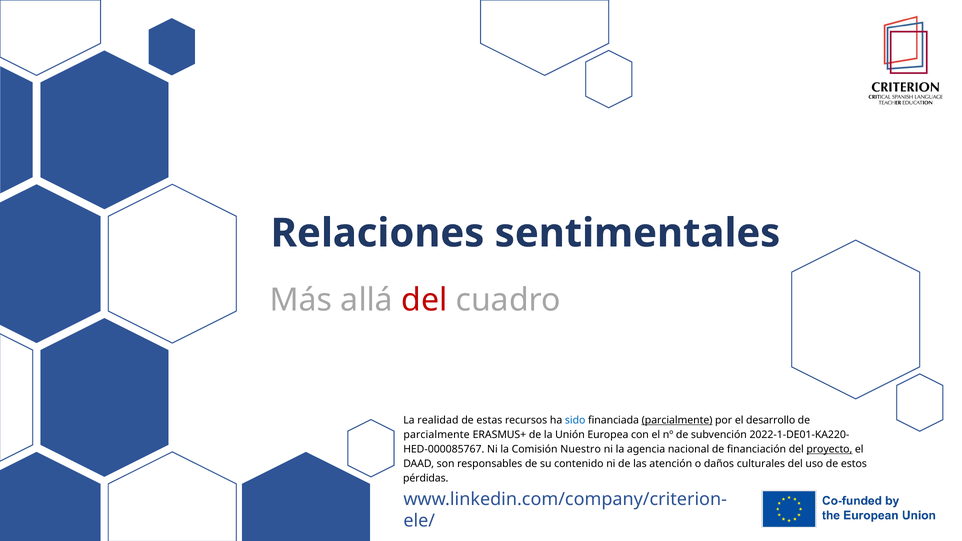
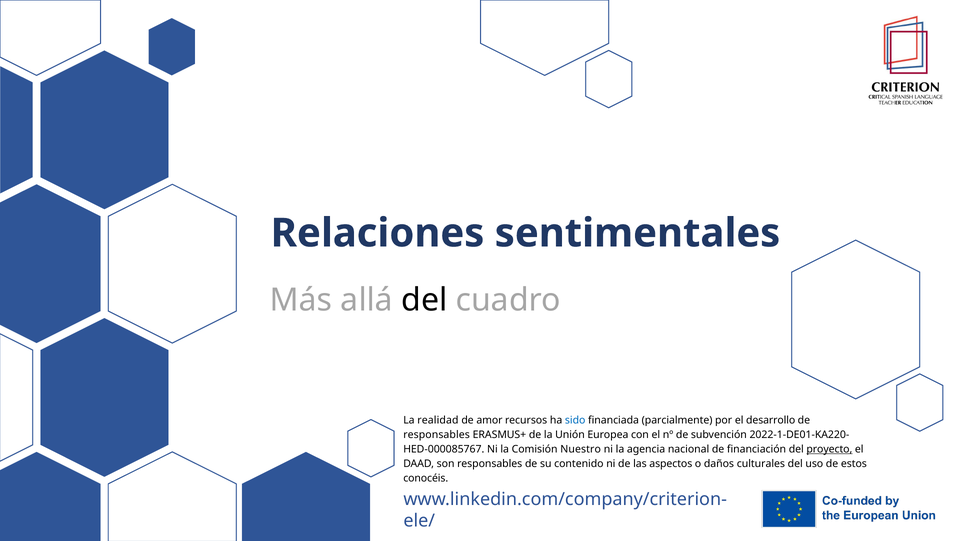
del at (424, 300) colour: red -> black
estas: estas -> amor
parcialmente at (677, 420) underline: present -> none
parcialmente at (437, 435): parcialmente -> responsables
atención: atención -> aspectos
pérdidas: pérdidas -> conocéis
